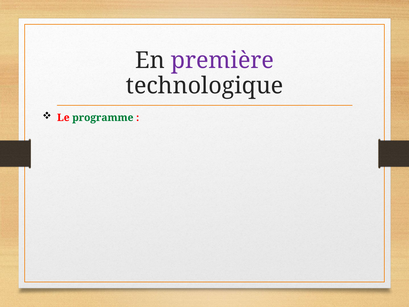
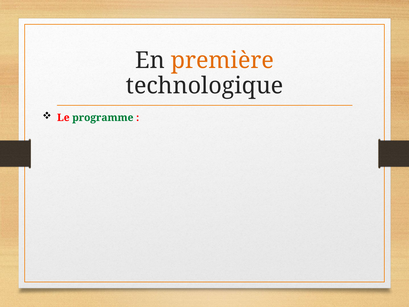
première colour: purple -> orange
